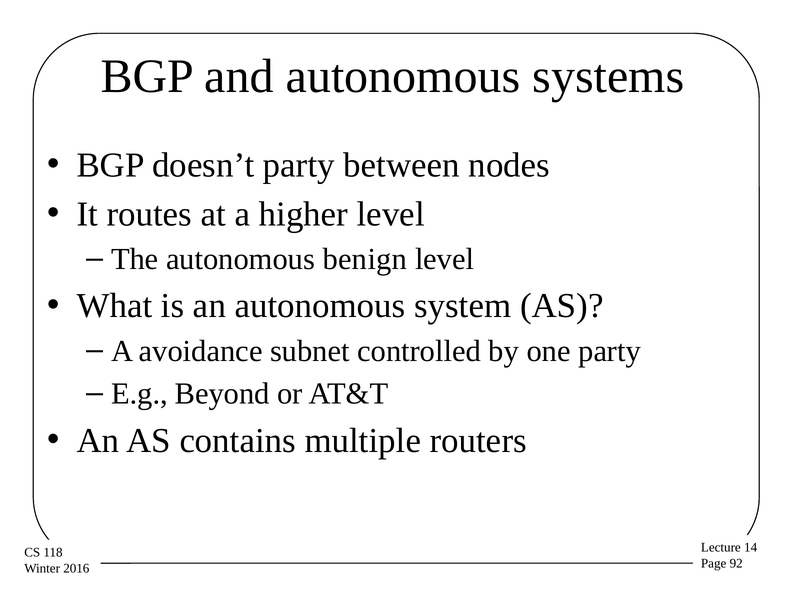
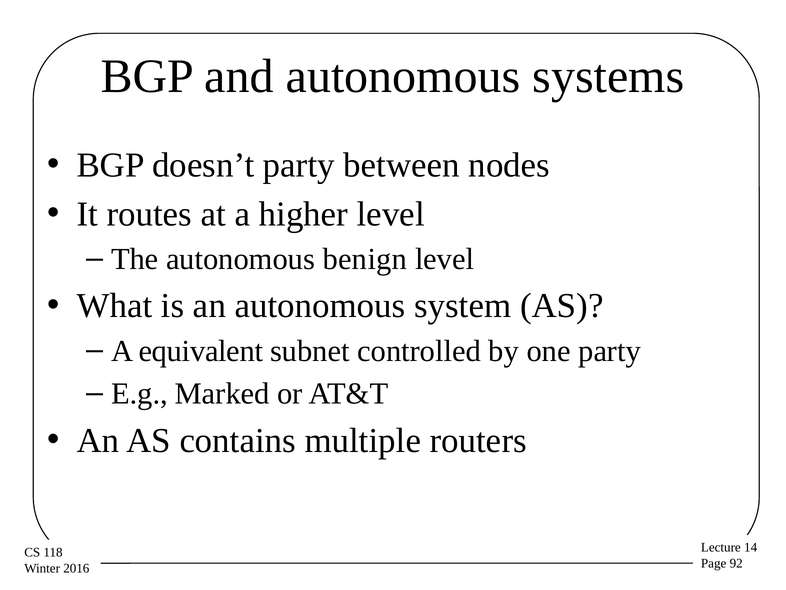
avoidance: avoidance -> equivalent
Beyond: Beyond -> Marked
